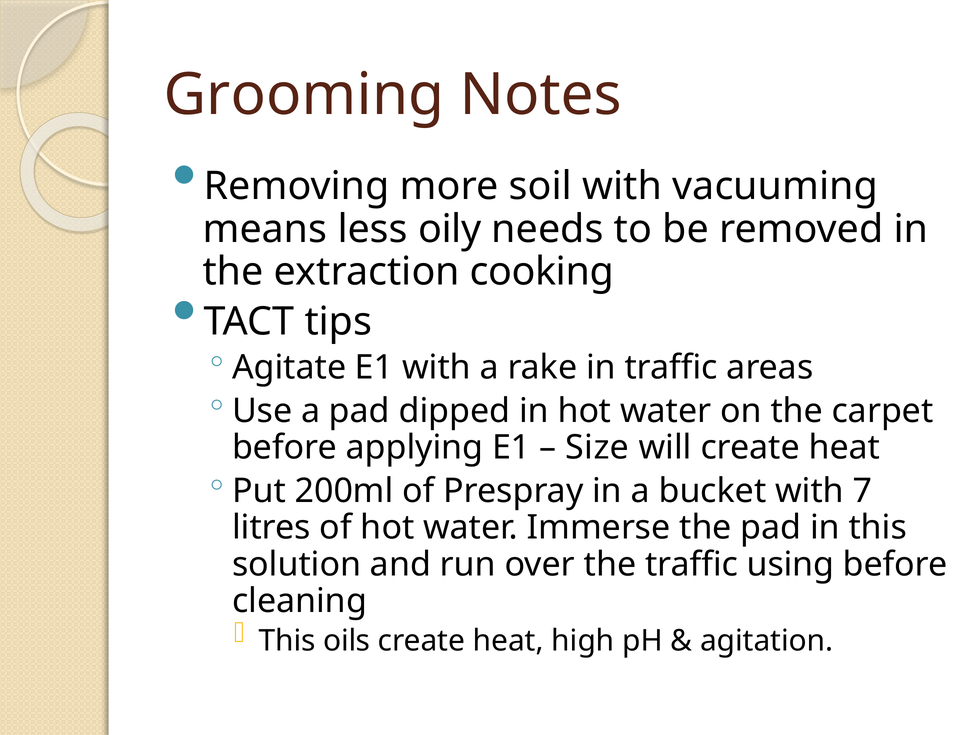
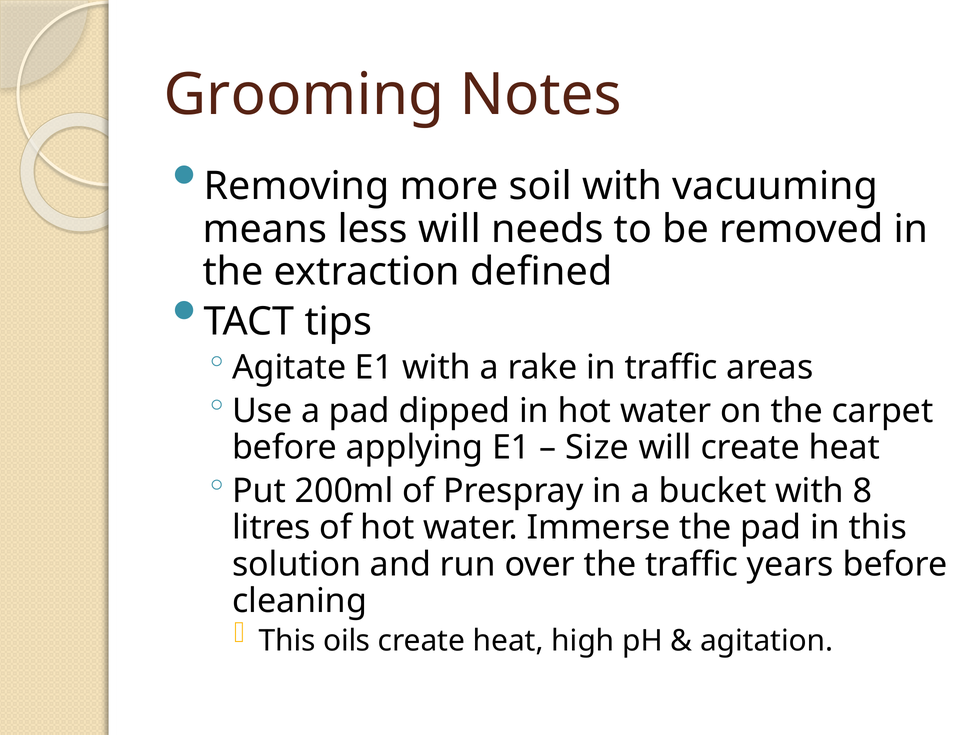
less oily: oily -> will
cooking: cooking -> defined
7: 7 -> 8
using: using -> years
